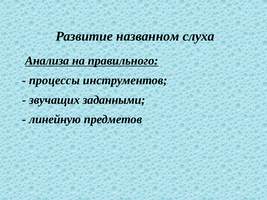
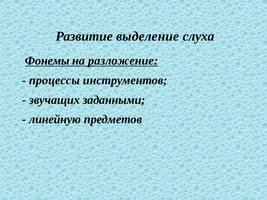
названном: названном -> выделение
Анализа: Анализа -> Фонемы
правильного: правильного -> разложение
